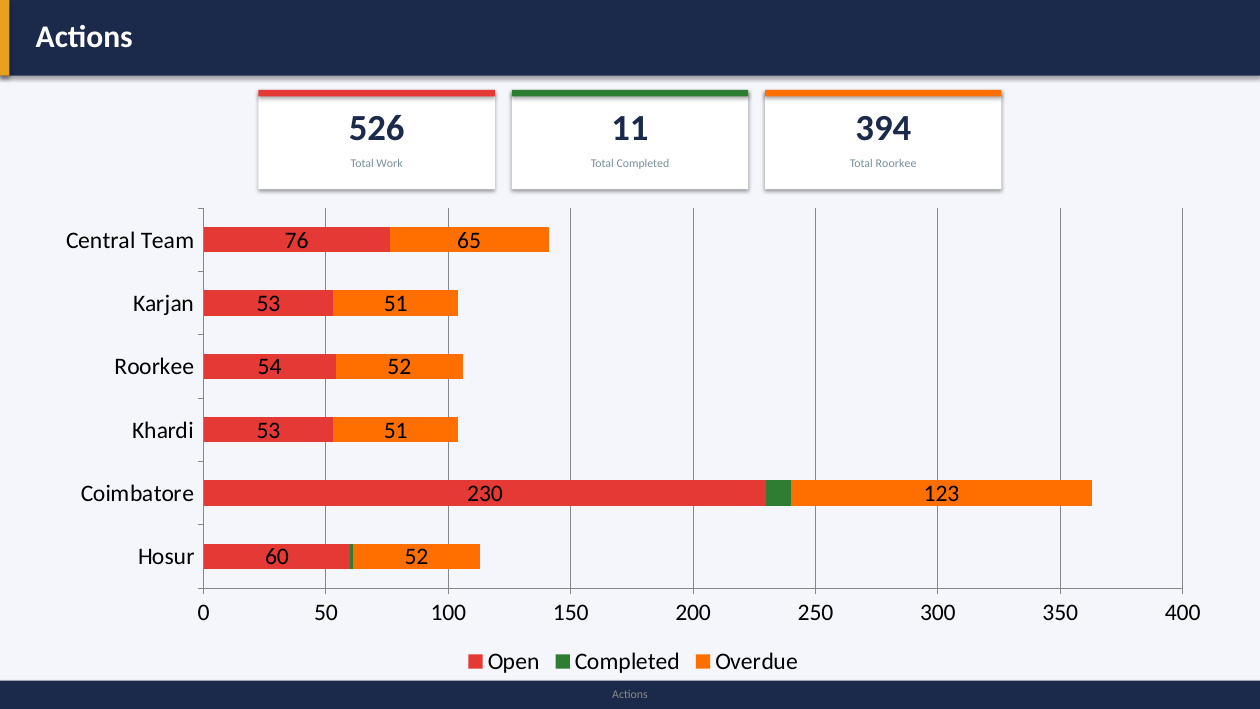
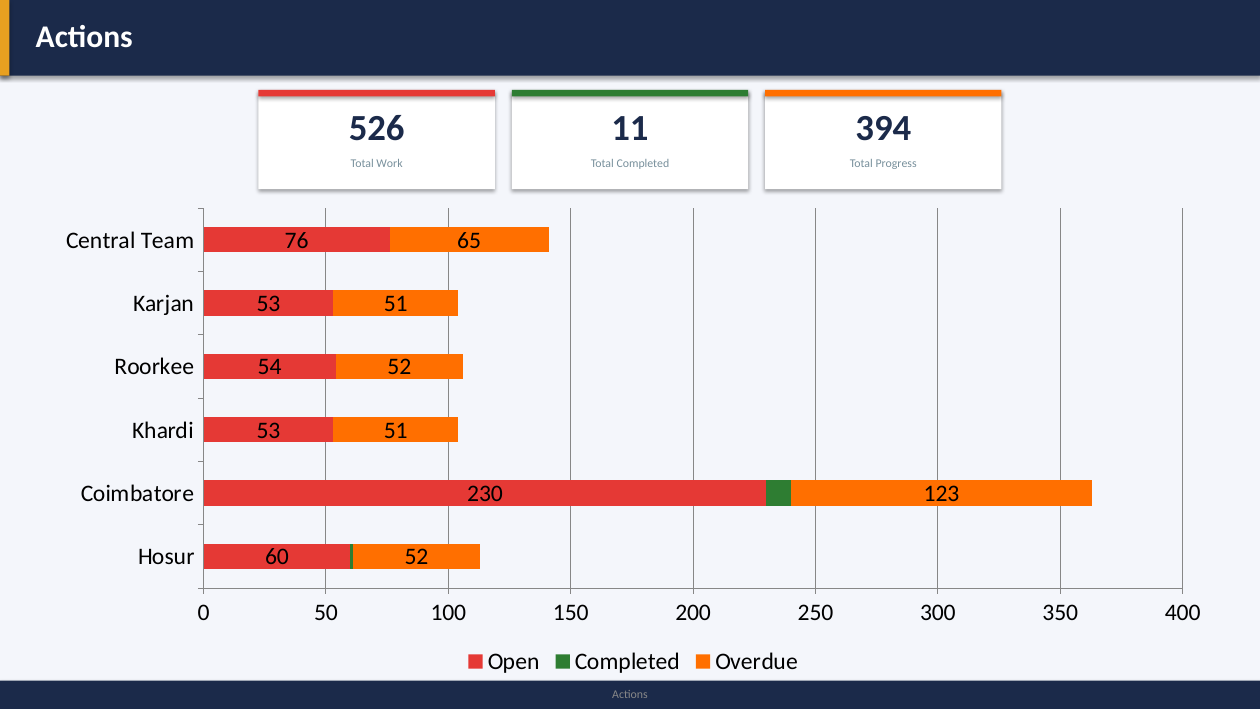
Total Roorkee: Roorkee -> Progress
